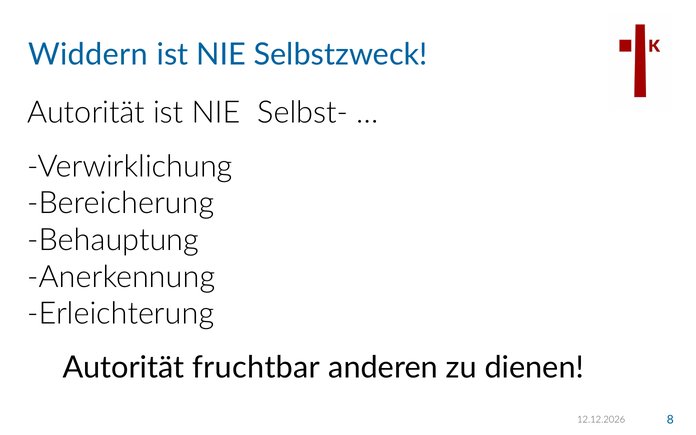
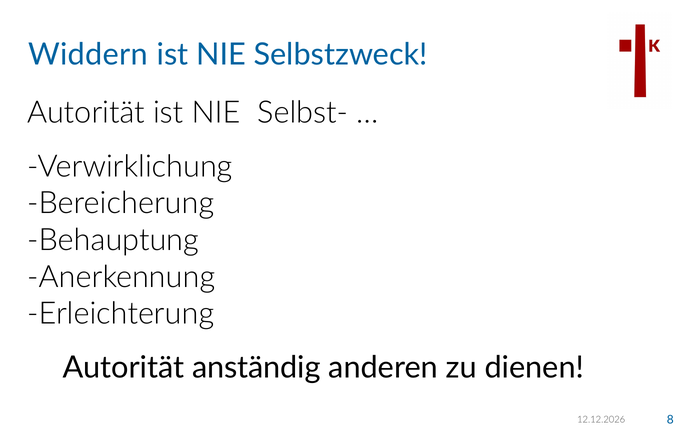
fruchtbar: fruchtbar -> anständig
